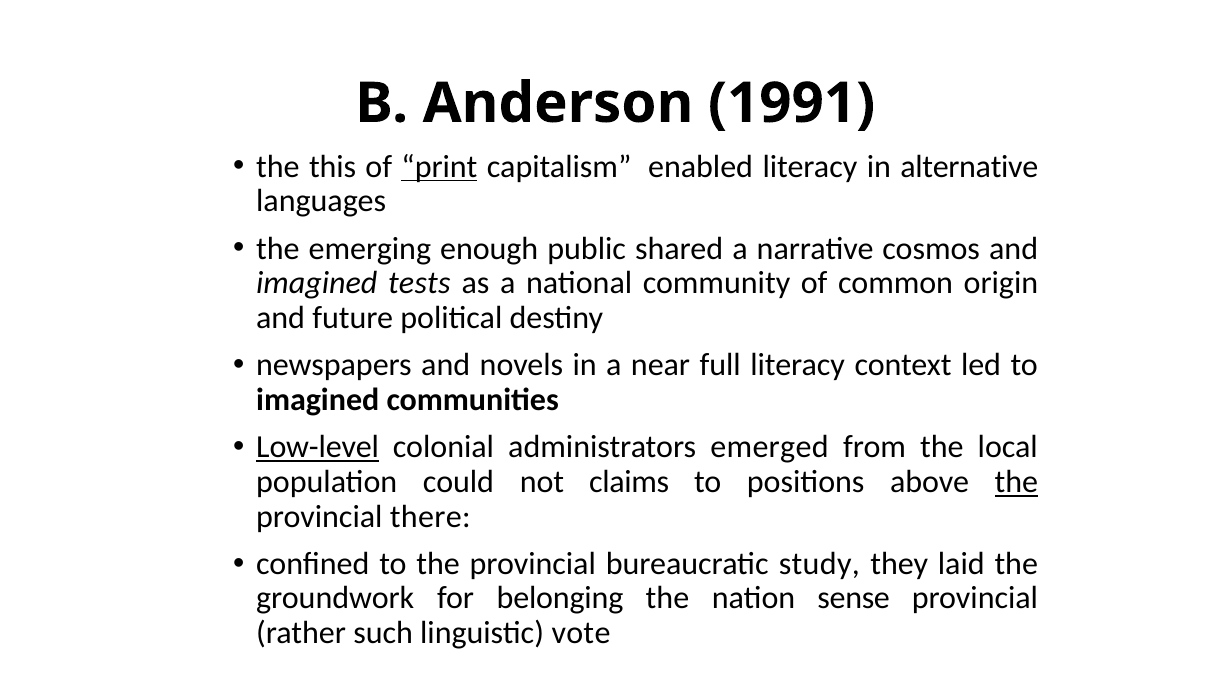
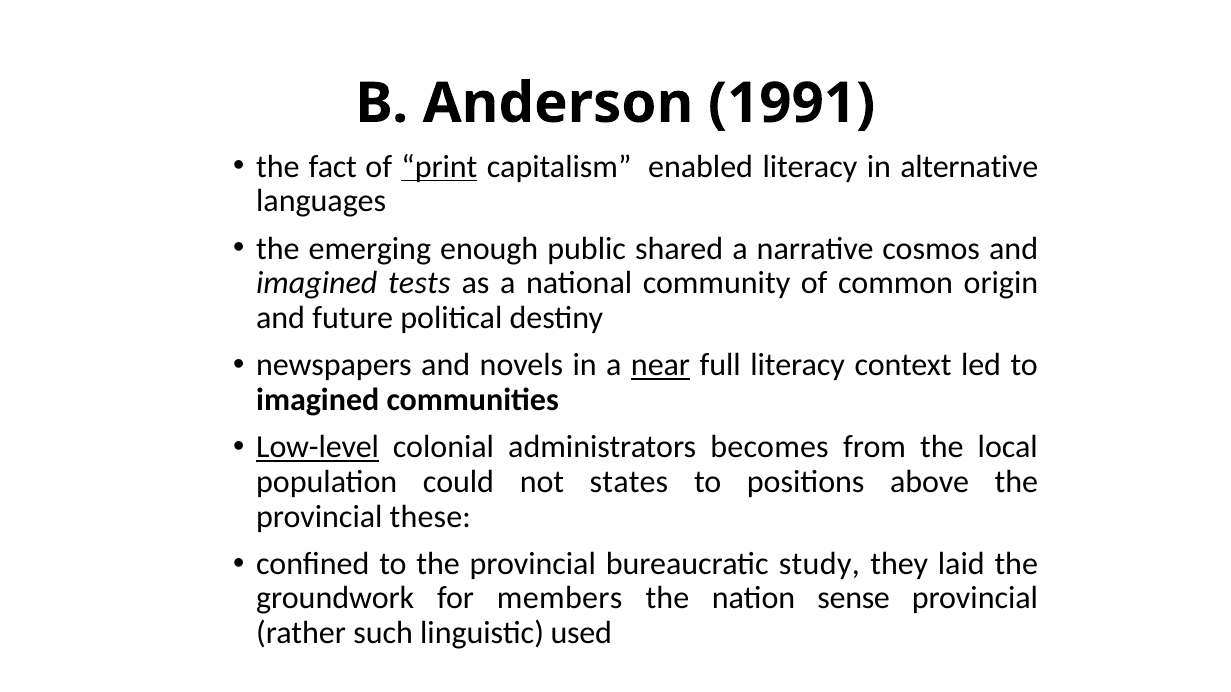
this: this -> fact
near underline: none -> present
emerged: emerged -> becomes
claims: claims -> states
the at (1016, 482) underline: present -> none
there: there -> these
belonging: belonging -> members
vote: vote -> used
